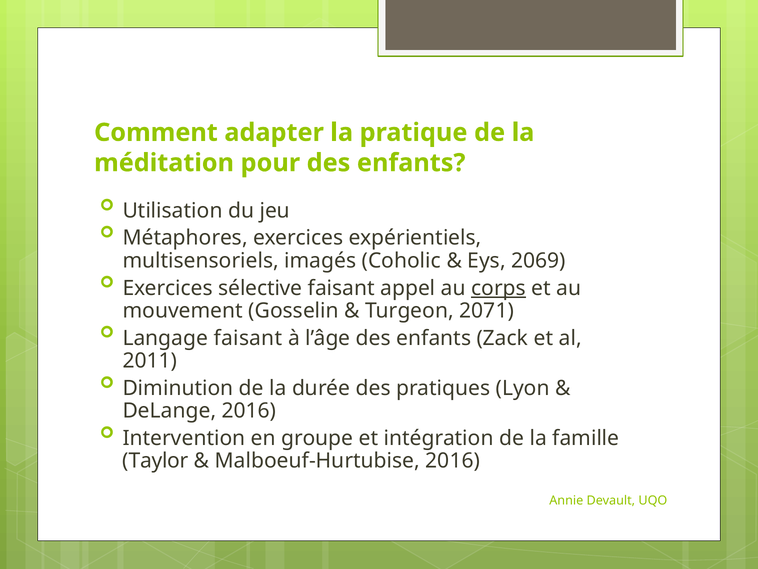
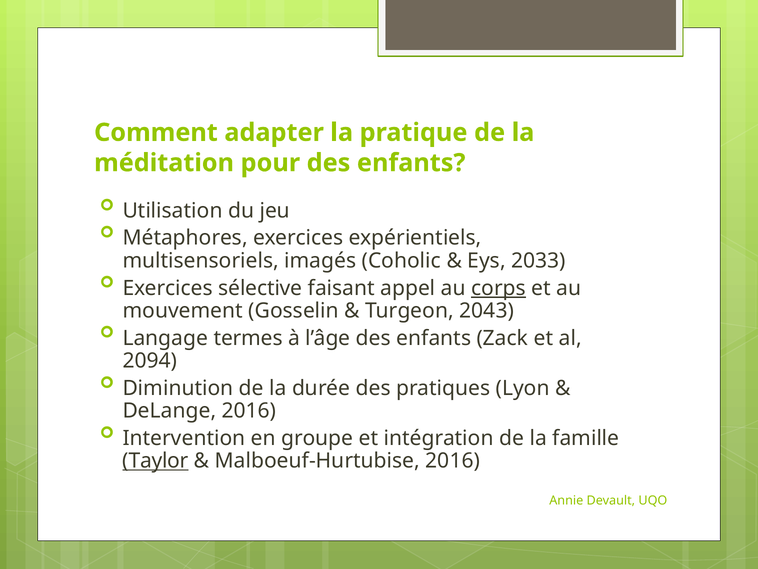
2069: 2069 -> 2033
2071: 2071 -> 2043
Langage faisant: faisant -> termes
2011: 2011 -> 2094
Taylor underline: none -> present
